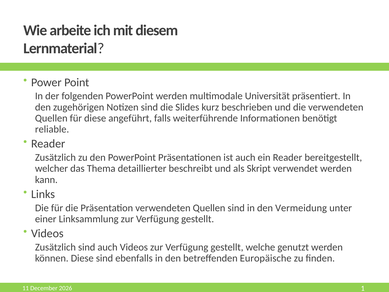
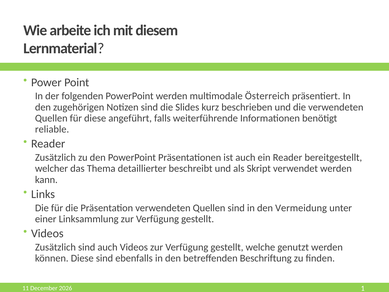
Universität: Universität -> Österreich
Europäische: Europäische -> Beschriftung
